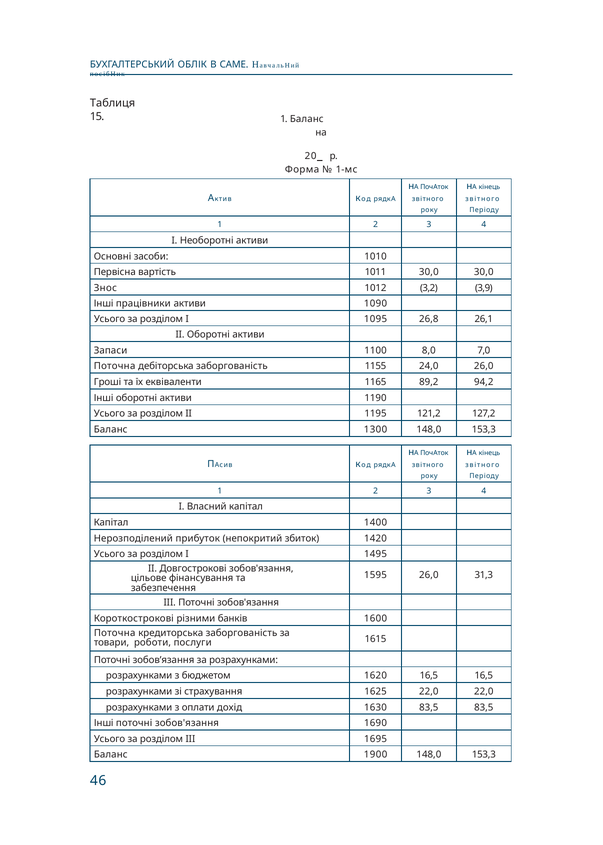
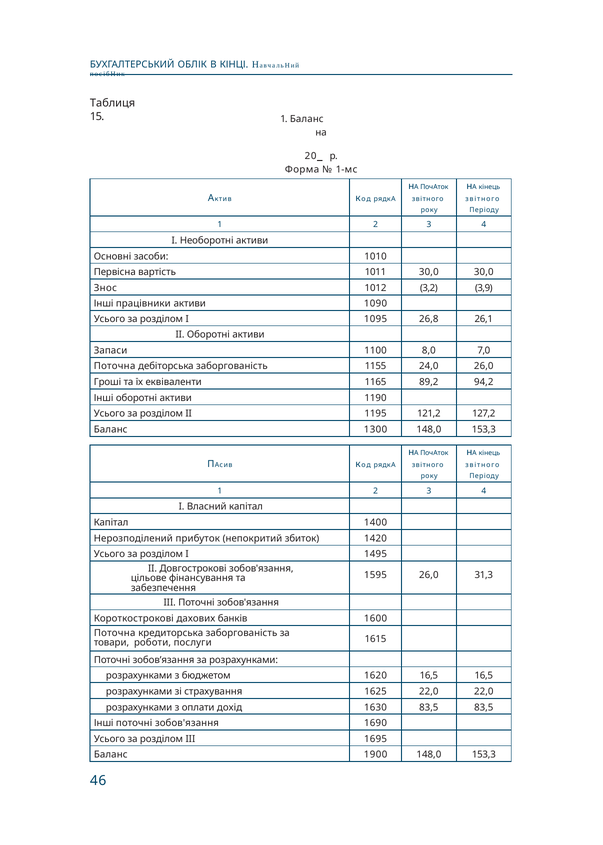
САМЕ: САМЕ -> КІНЦІ
різними: різними -> дахових
